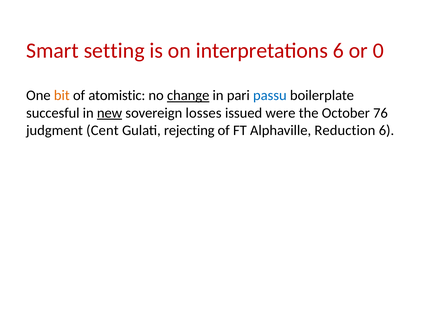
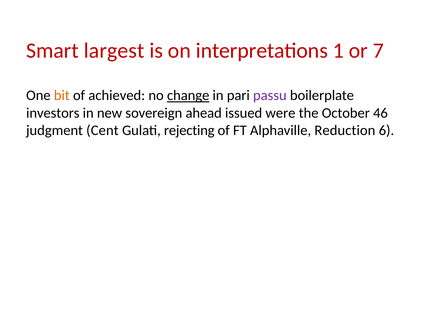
setting: setting -> largest
interpretations 6: 6 -> 1
0: 0 -> 7
atomistic: atomistic -> achieved
passu colour: blue -> purple
succesful: succesful -> investors
new underline: present -> none
losses: losses -> ahead
76: 76 -> 46
